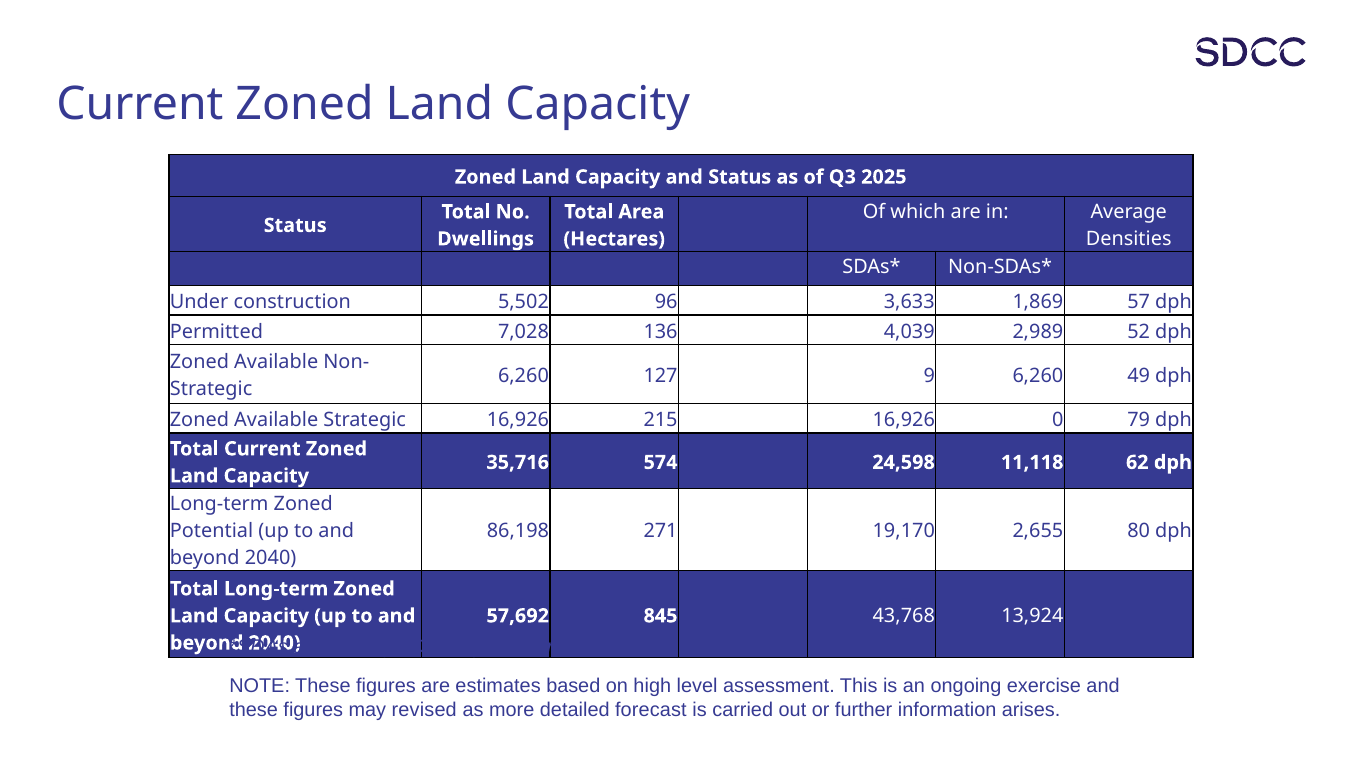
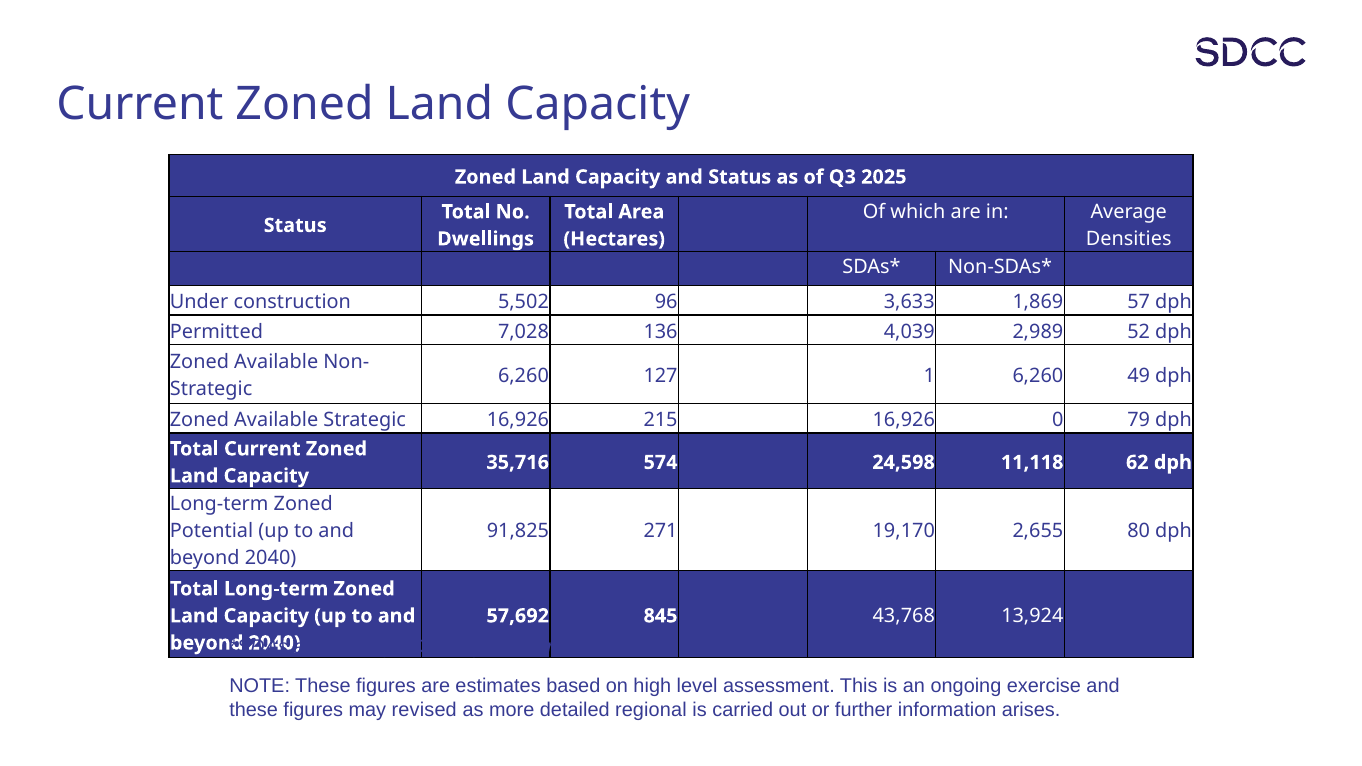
9: 9 -> 1
86,198: 86,198 -> 91,825
forecast: forecast -> regional
